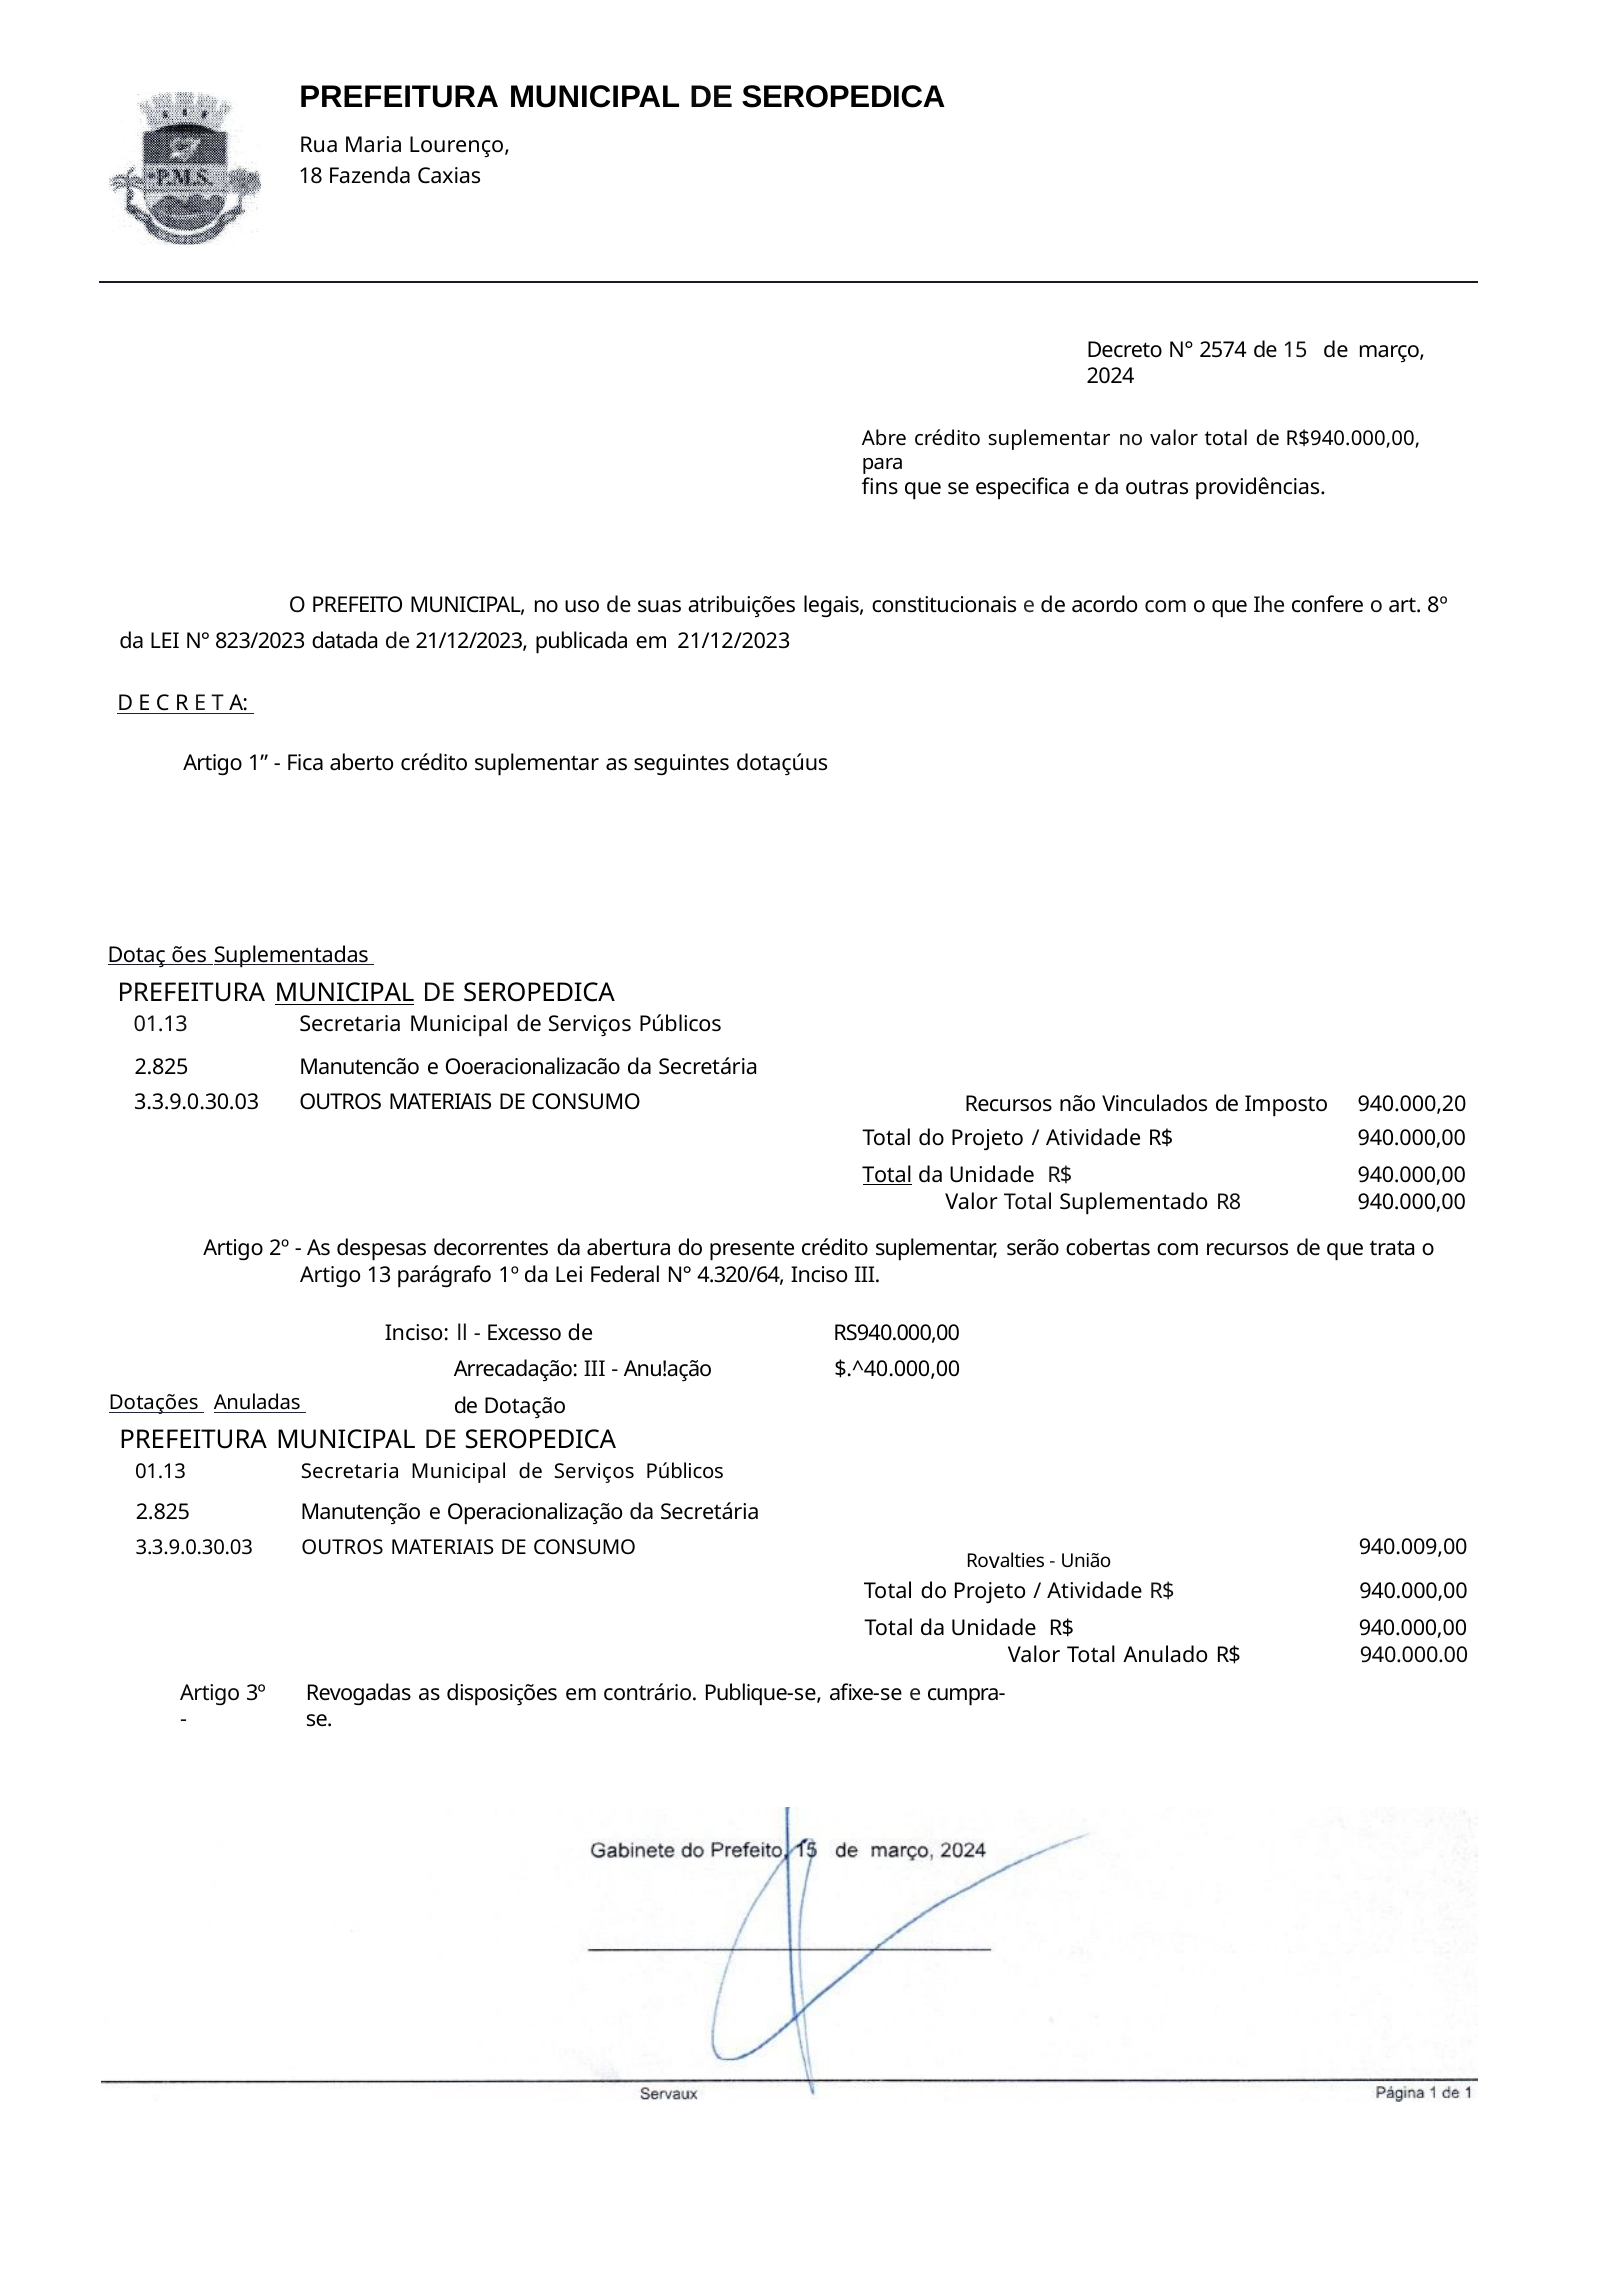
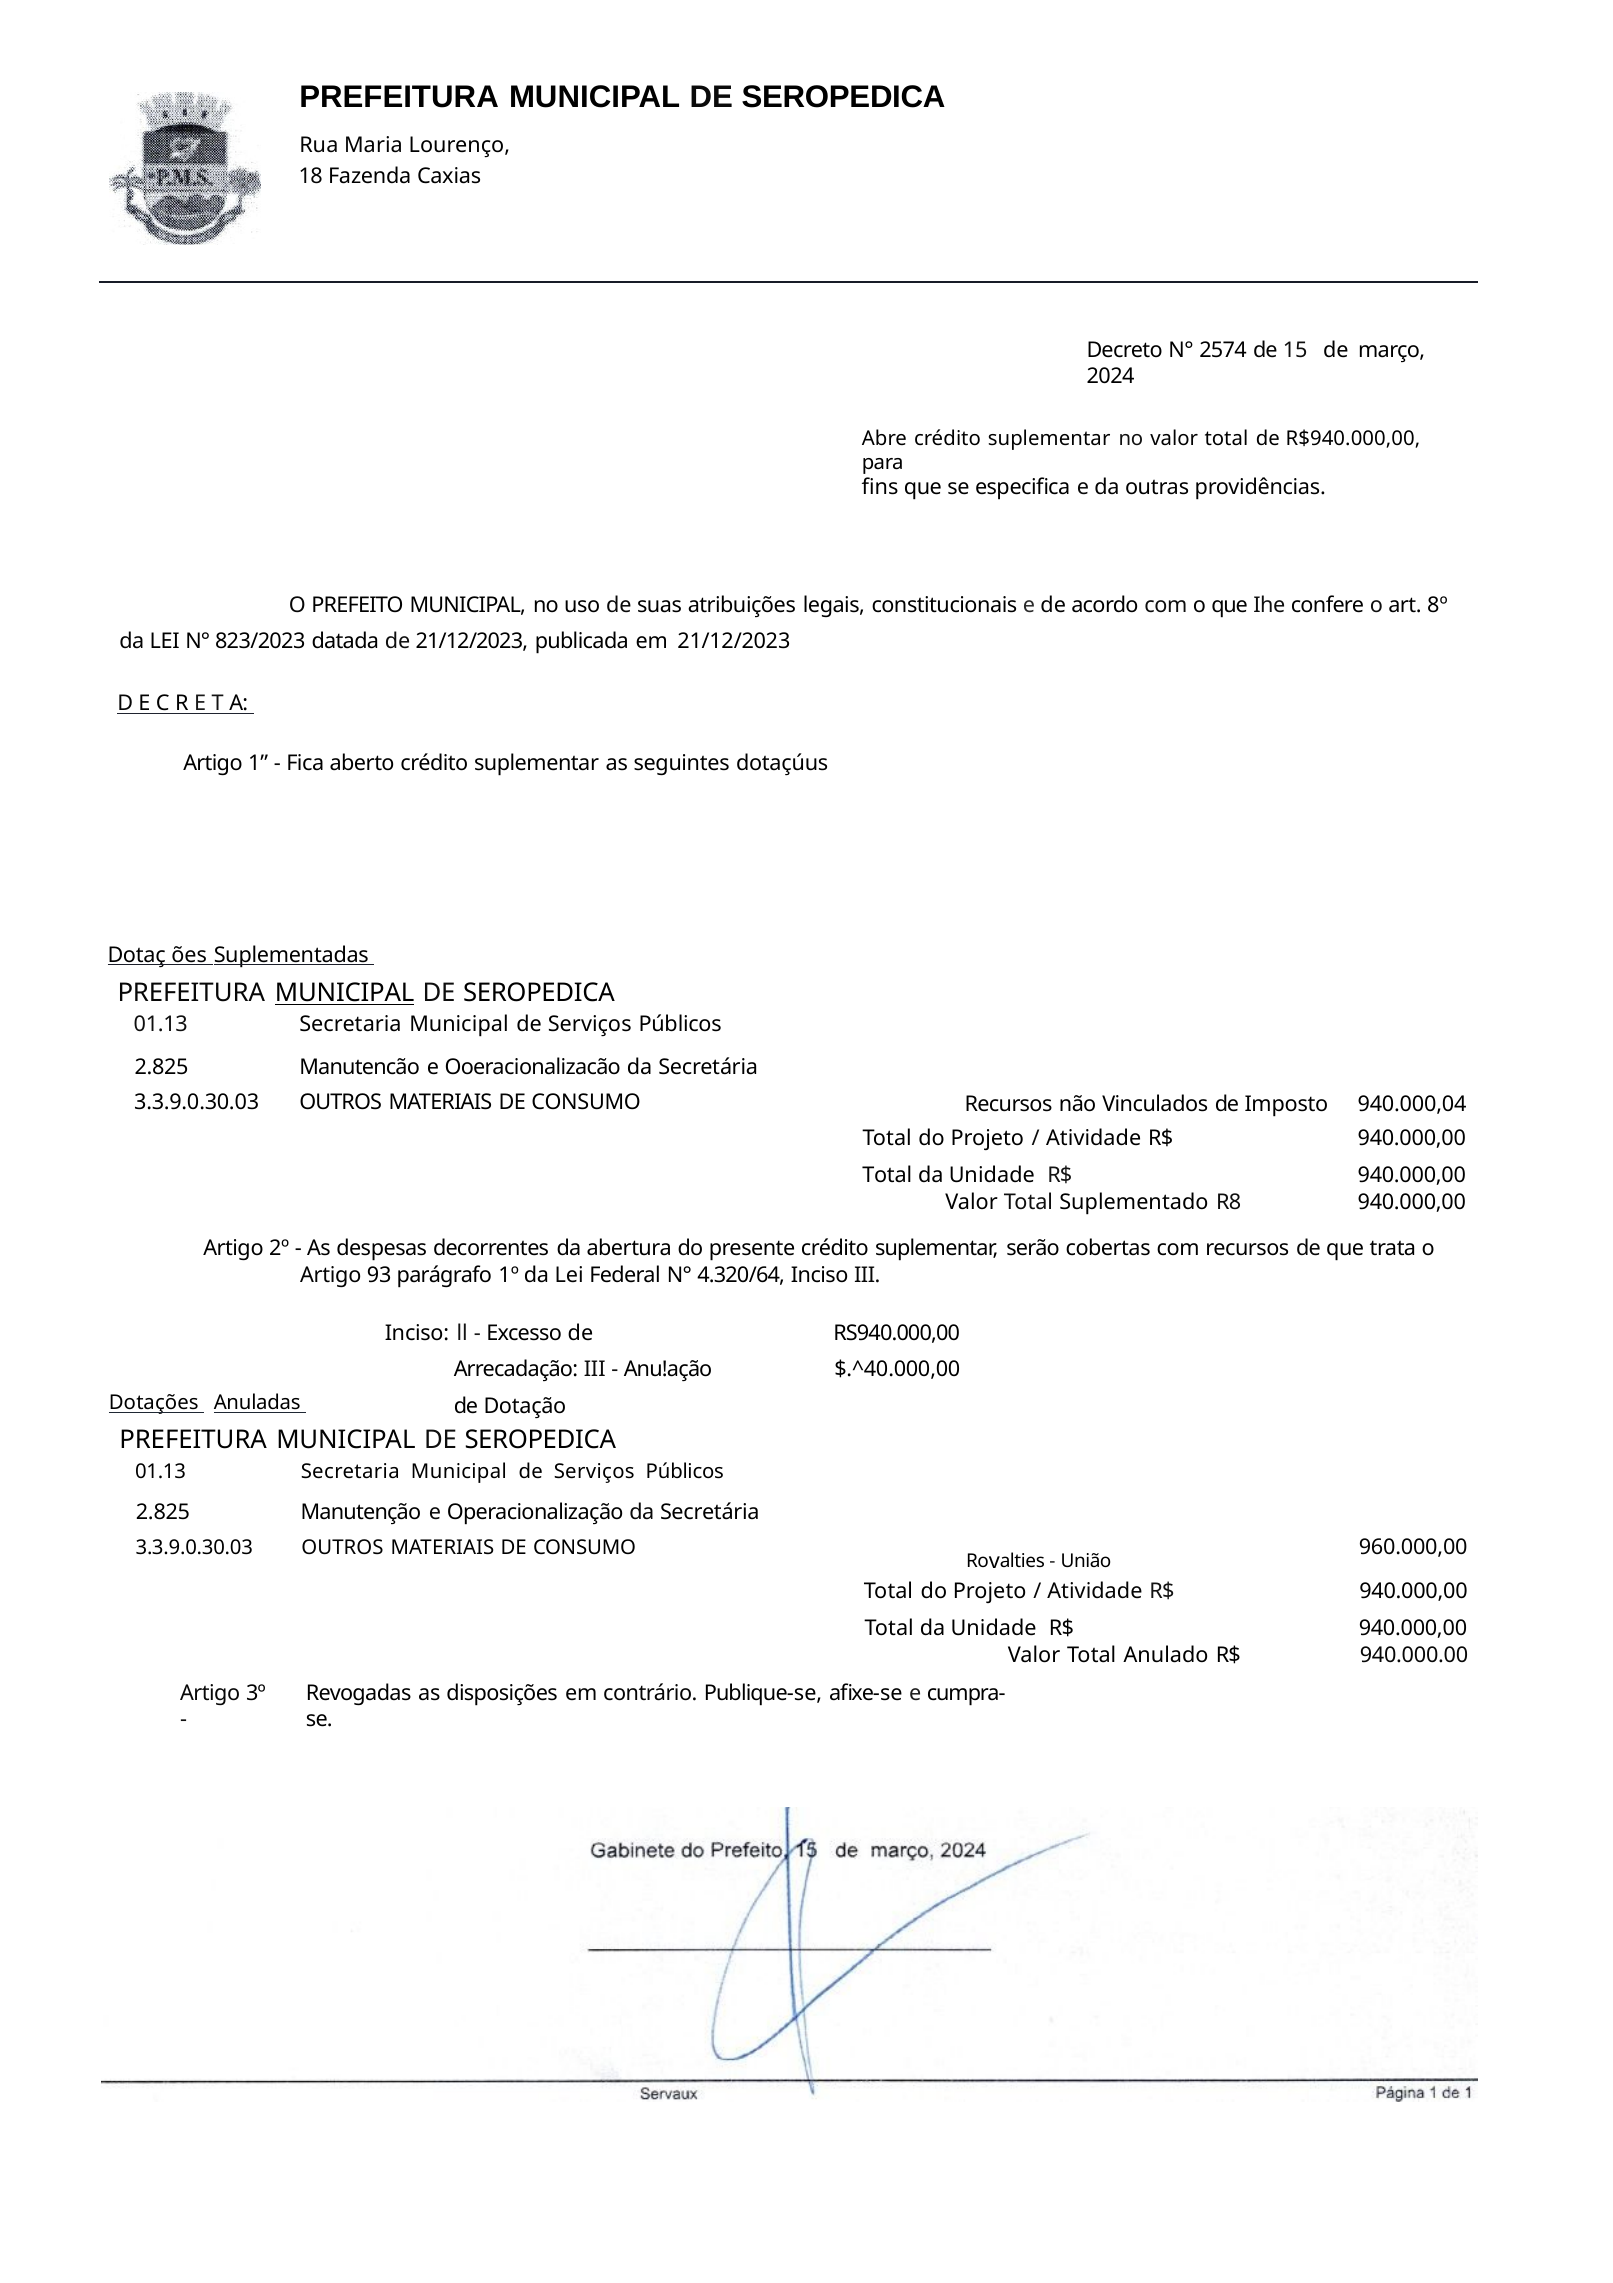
940.000,20: 940.000,20 -> 940.000,04
Total at (887, 1175) underline: present -> none
13: 13 -> 93
940.009,00: 940.009,00 -> 960.000,00
